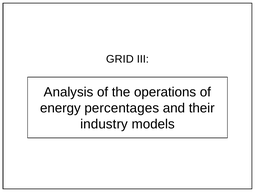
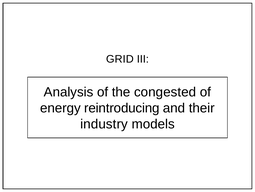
operations: operations -> congested
percentages: percentages -> reintroducing
